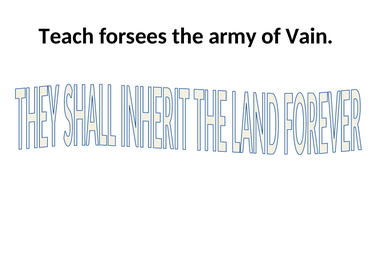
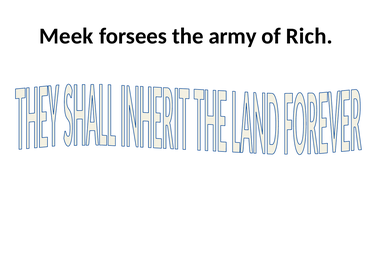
Teach: Teach -> Meek
Vain: Vain -> Rich
